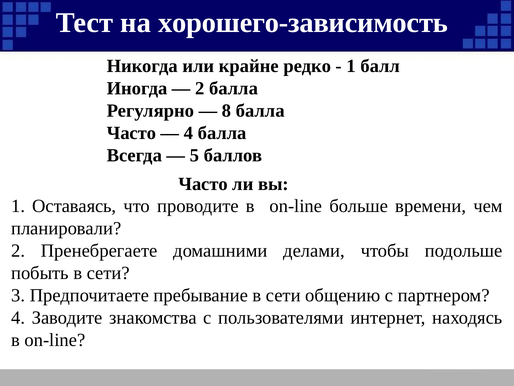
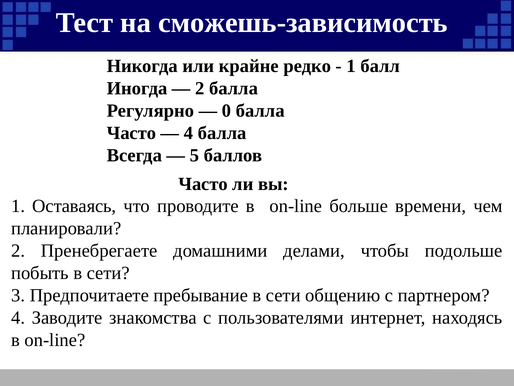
хорошего-зависимость: хорошего-зависимость -> сможешь-зависимость
8: 8 -> 0
